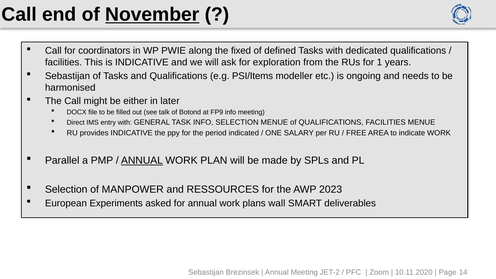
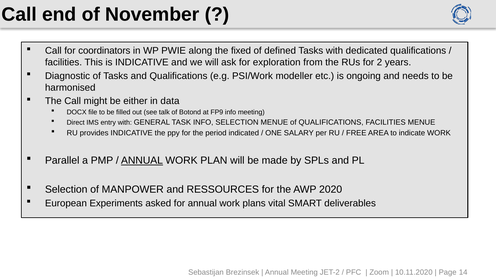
November underline: present -> none
1: 1 -> 2
Sebastijan at (68, 76): Sebastijan -> Diagnostic
PSI/Items: PSI/Items -> PSI/Work
later: later -> data
2023: 2023 -> 2020
wall: wall -> vital
